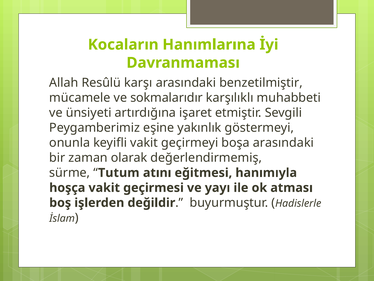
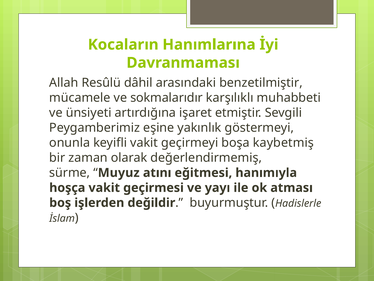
karşı: karşı -> dâhil
boşa arasındaki: arasındaki -> kaybetmiş
Tutum: Tutum -> Muyuz
